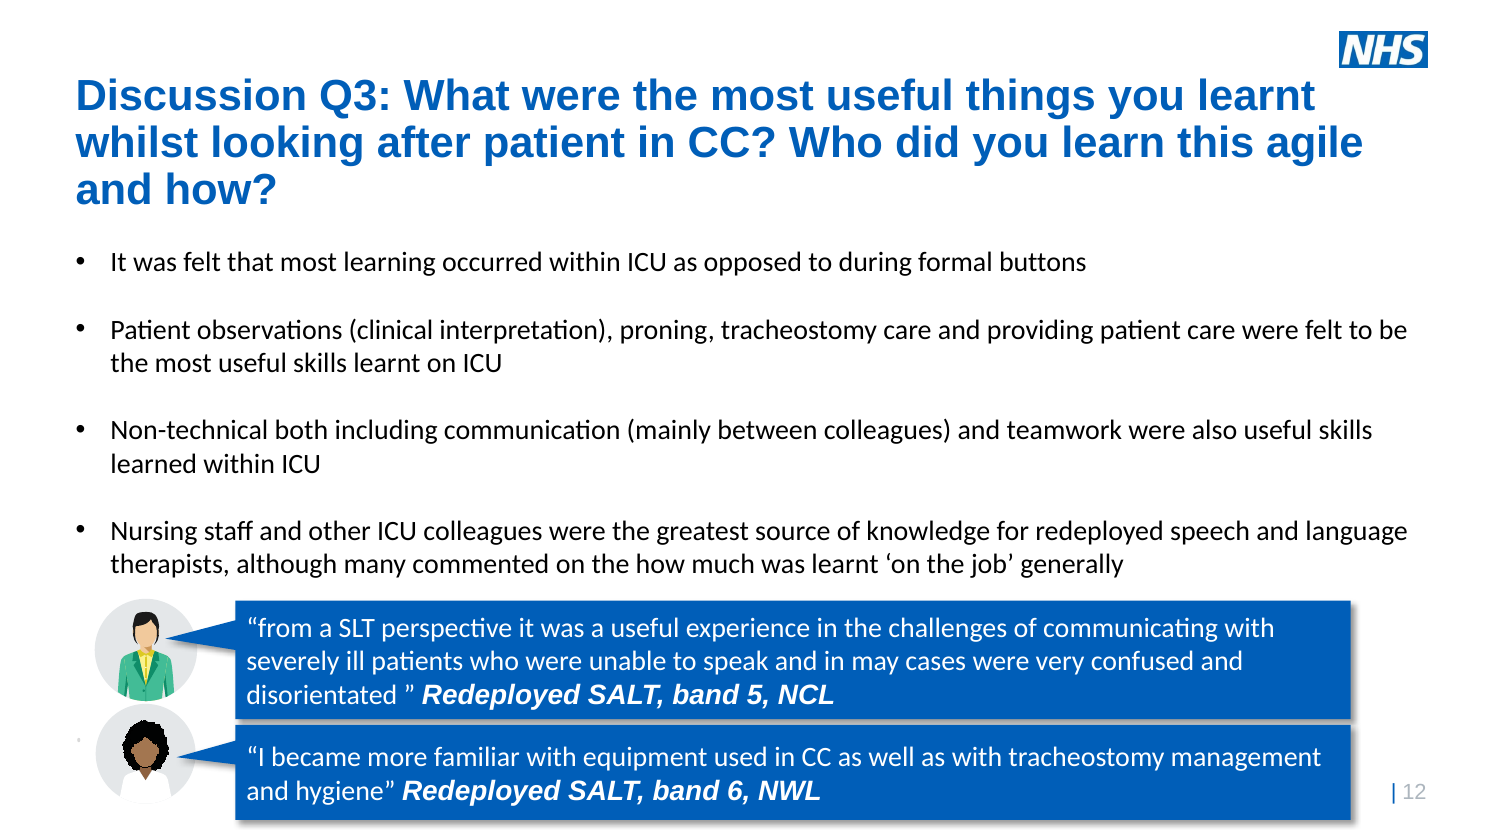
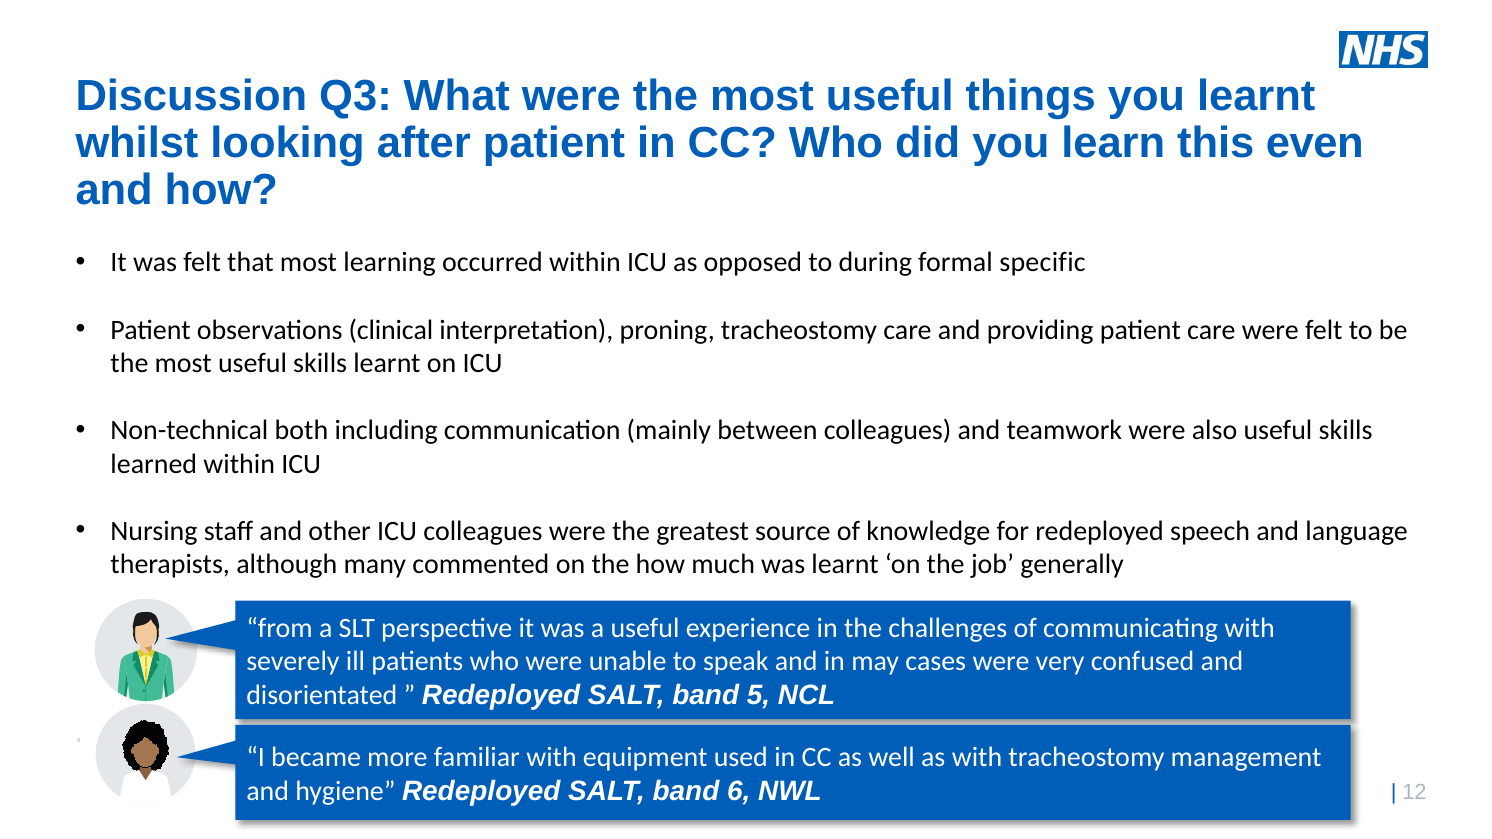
agile: agile -> even
buttons: buttons -> specific
